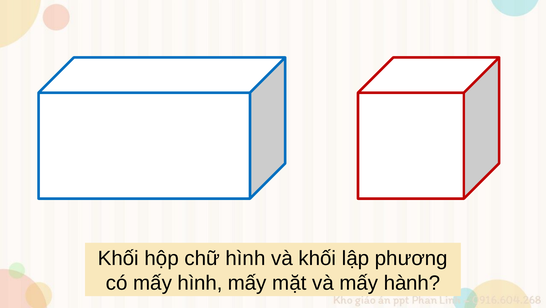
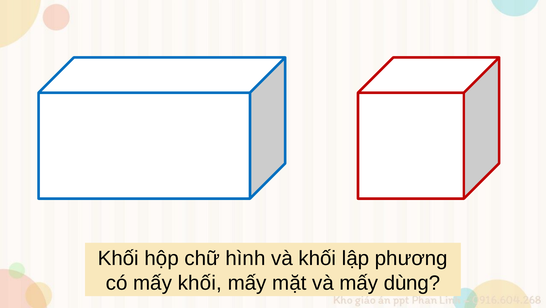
mấy hình: hình -> khối
hành: hành -> dùng
